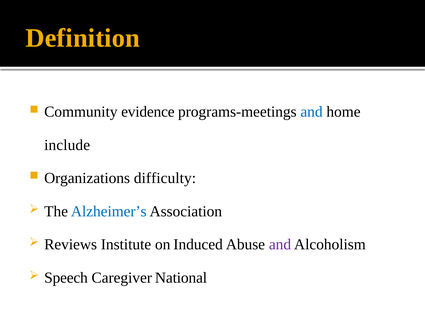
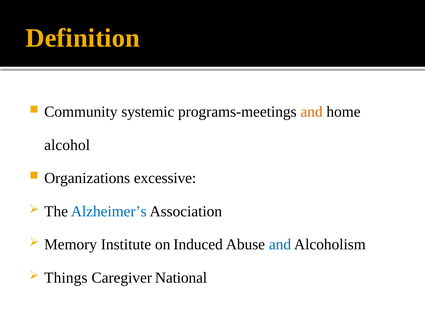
evidence: evidence -> systemic
and at (312, 112) colour: blue -> orange
include: include -> alcohol
difficulty: difficulty -> excessive
Reviews: Reviews -> Memory
and at (280, 244) colour: purple -> blue
Speech: Speech -> Things
